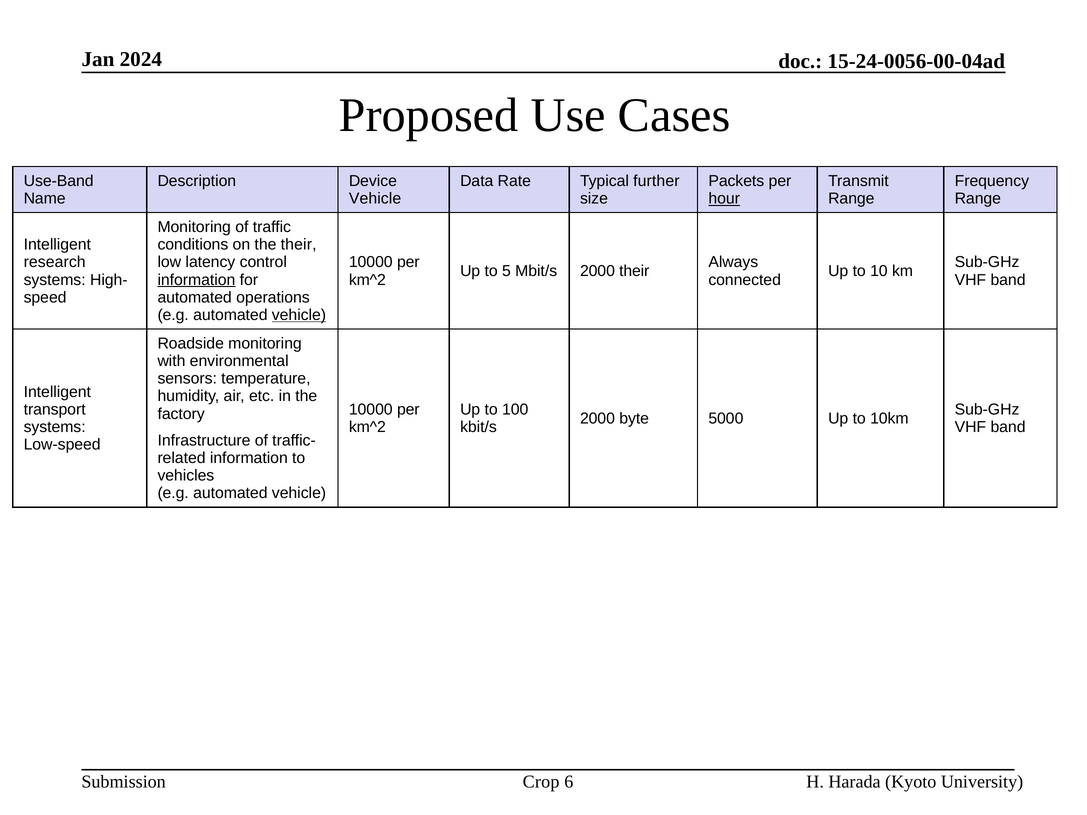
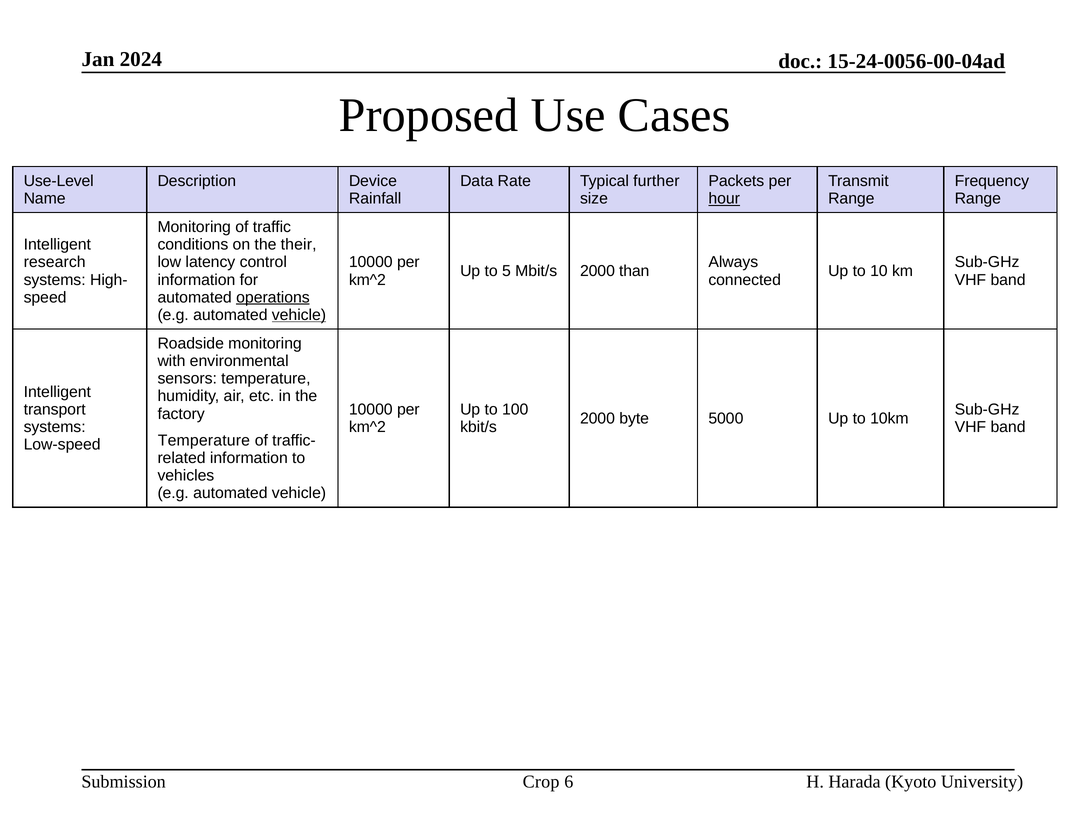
Use-Band: Use-Band -> Use-Level
Vehicle at (375, 199): Vehicle -> Rainfall
2000 their: their -> than
information at (196, 280) underline: present -> none
operations underline: none -> present
Infrastructure at (204, 441): Infrastructure -> Temperature
